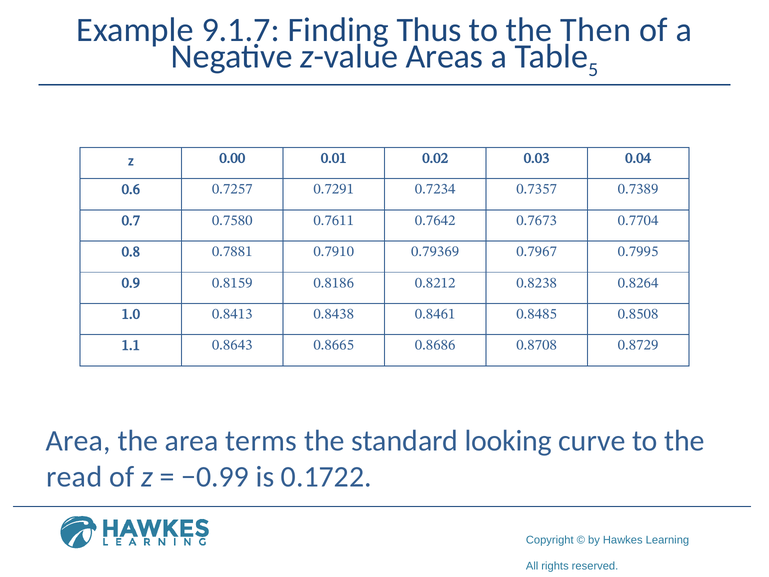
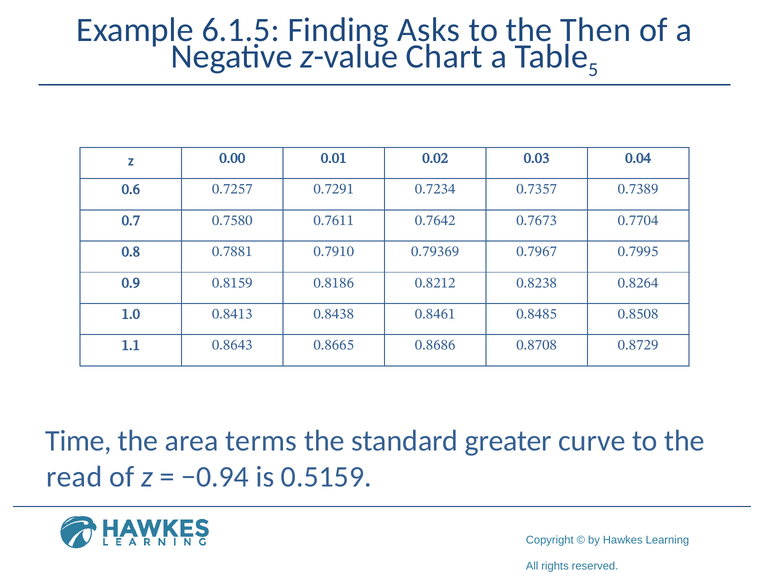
9.1.7: 9.1.7 -> 6.1.5
Thus: Thus -> Asks
Areas: Areas -> Chart
Area at (78, 441): Area -> Time
looking: looking -> greater
−0.99: −0.99 -> −0.94
0.1722: 0.1722 -> 0.5159
